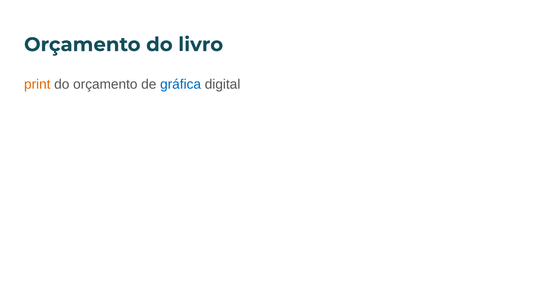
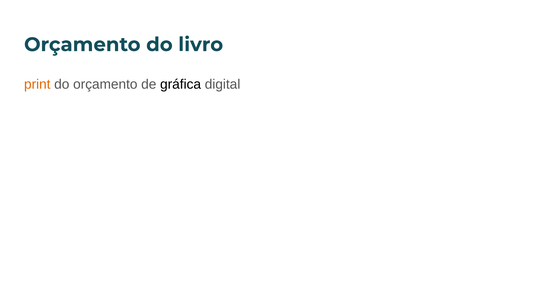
gráfica colour: blue -> black
